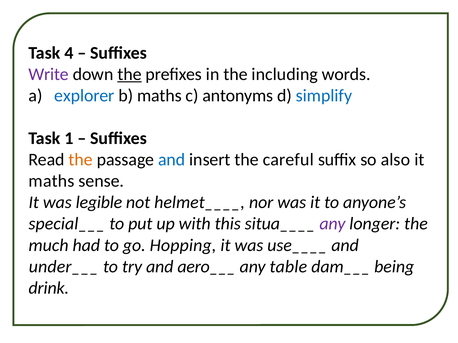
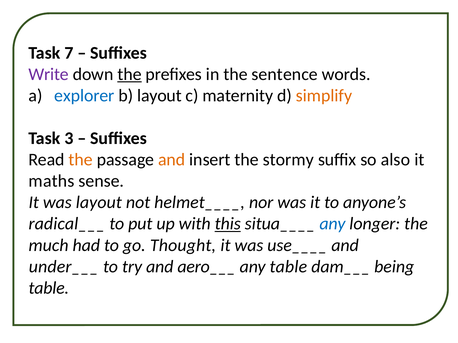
4: 4 -> 7
including: including -> sentence
b maths: maths -> layout
antonyms: antonyms -> maternity
simplify colour: blue -> orange
1: 1 -> 3
and at (172, 160) colour: blue -> orange
careful: careful -> stormy
was legible: legible -> layout
special___: special___ -> radical___
this underline: none -> present
any at (332, 224) colour: purple -> blue
Hopping: Hopping -> Thought
drink at (49, 288): drink -> table
